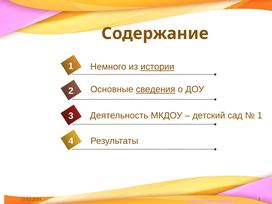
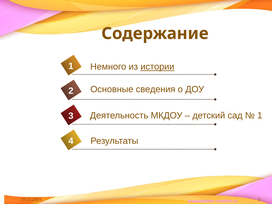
сведения underline: present -> none
